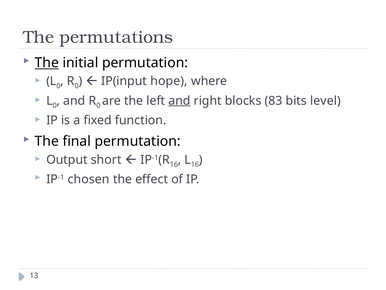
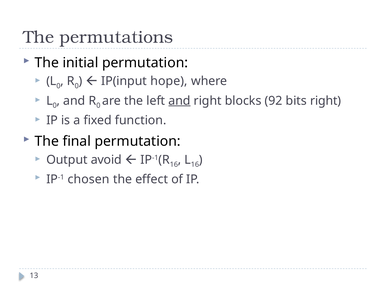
The at (47, 63) underline: present -> none
83: 83 -> 92
bits level: level -> right
short: short -> avoid
